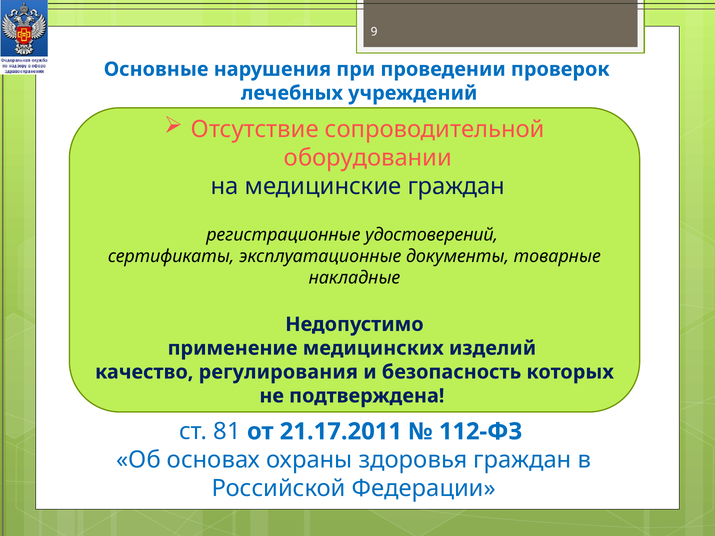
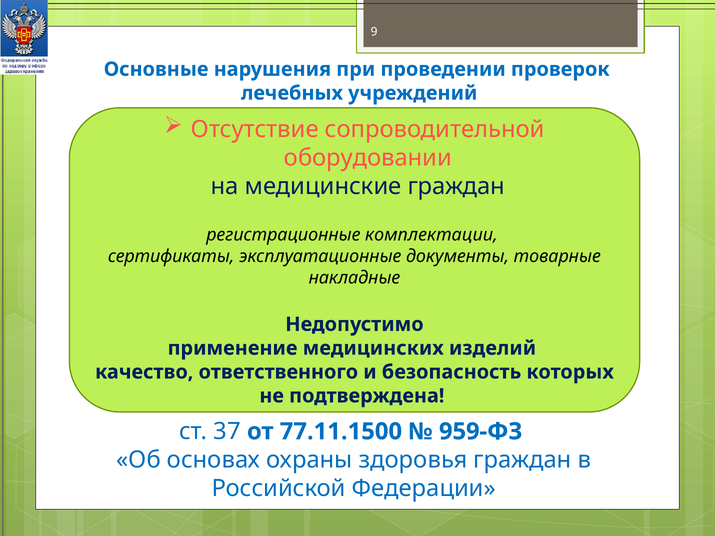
удостоверений: удостоверений -> комплектации
регулирования: регулирования -> ответственного
81: 81 -> 37
21.17.2011: 21.17.2011 -> 77.11.1500
112-ФЗ: 112-ФЗ -> 959-ФЗ
